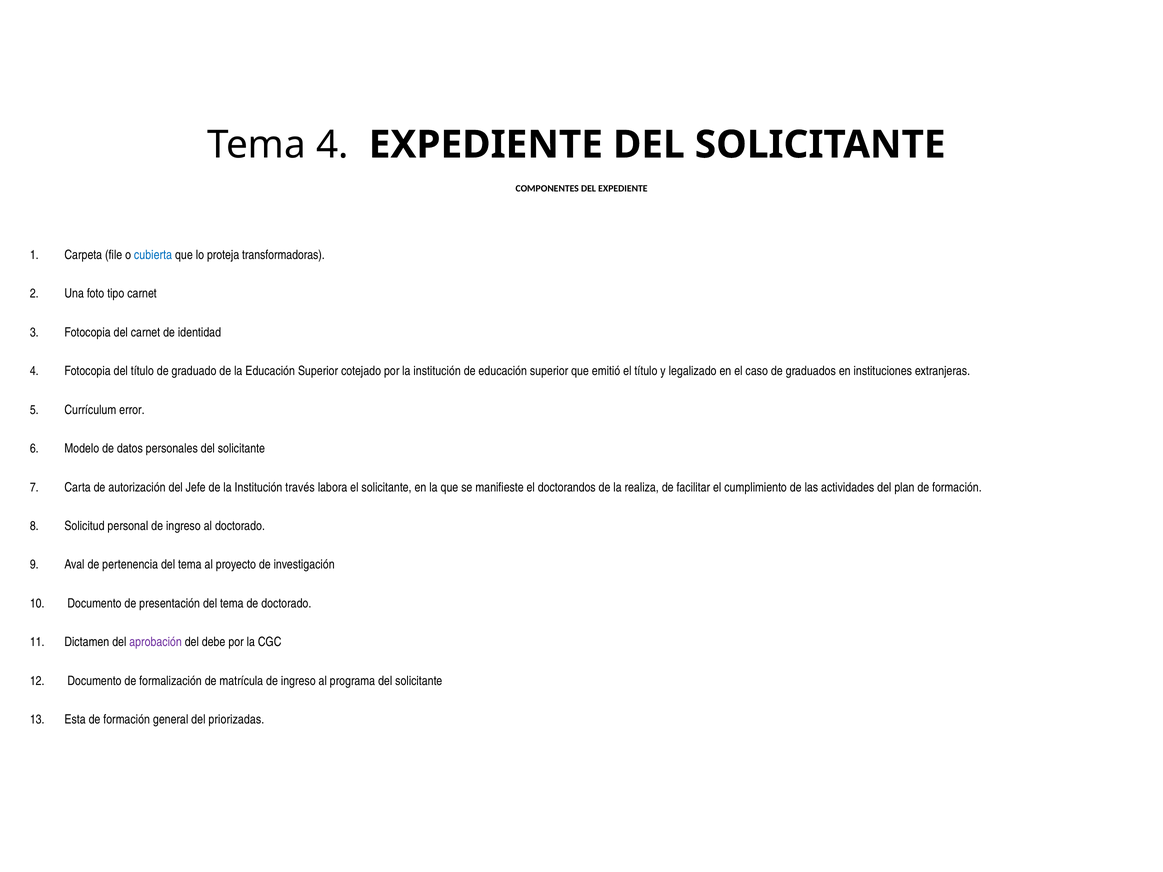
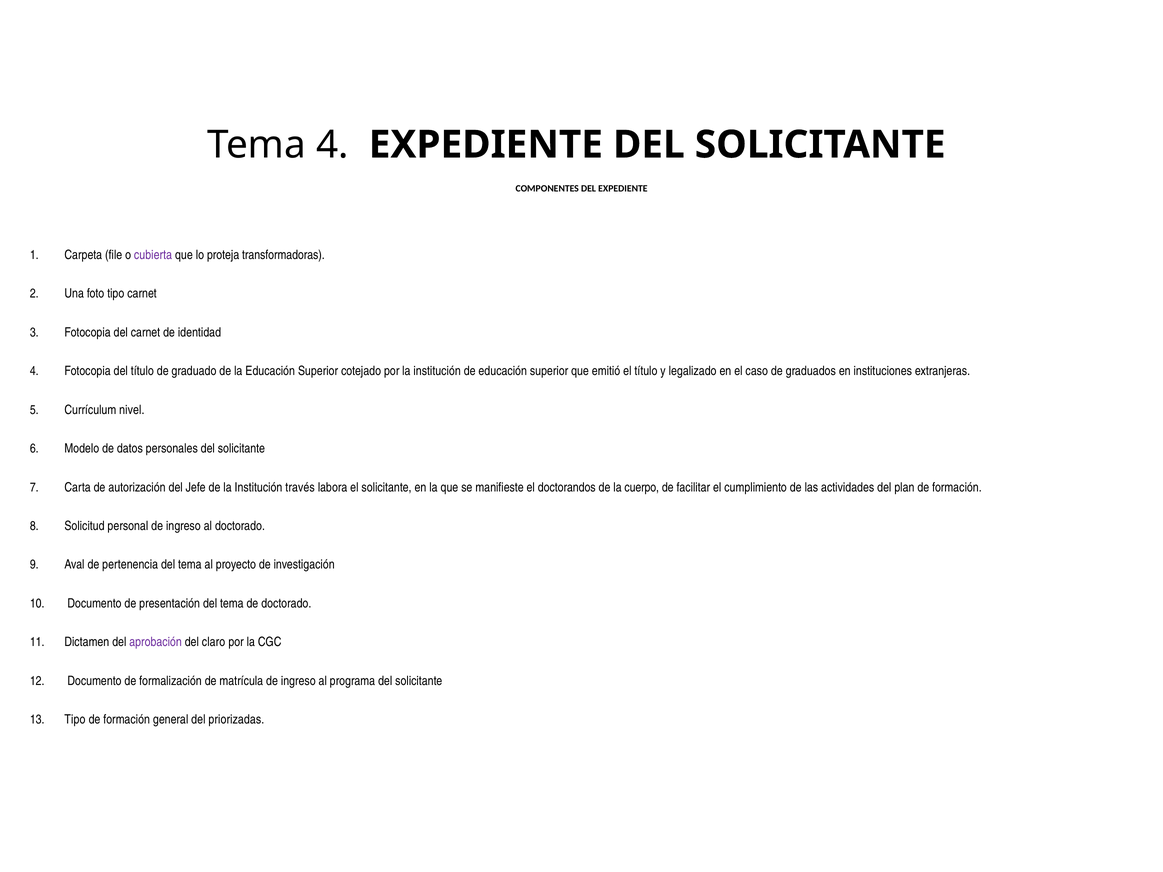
cubierta colour: blue -> purple
error: error -> nivel
realiza: realiza -> cuerpo
debe: debe -> claro
Esta at (75, 720): Esta -> Tipo
